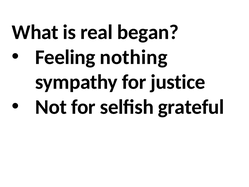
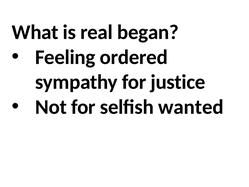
nothing: nothing -> ordered
grateful: grateful -> wanted
